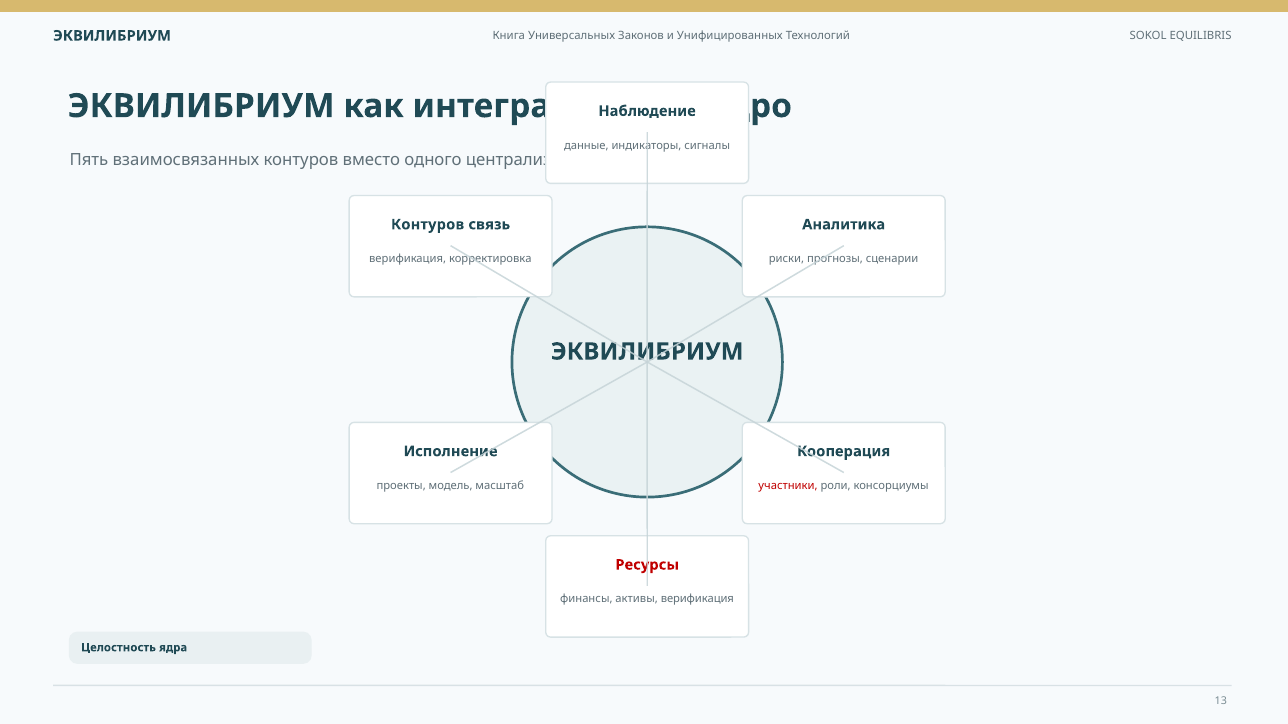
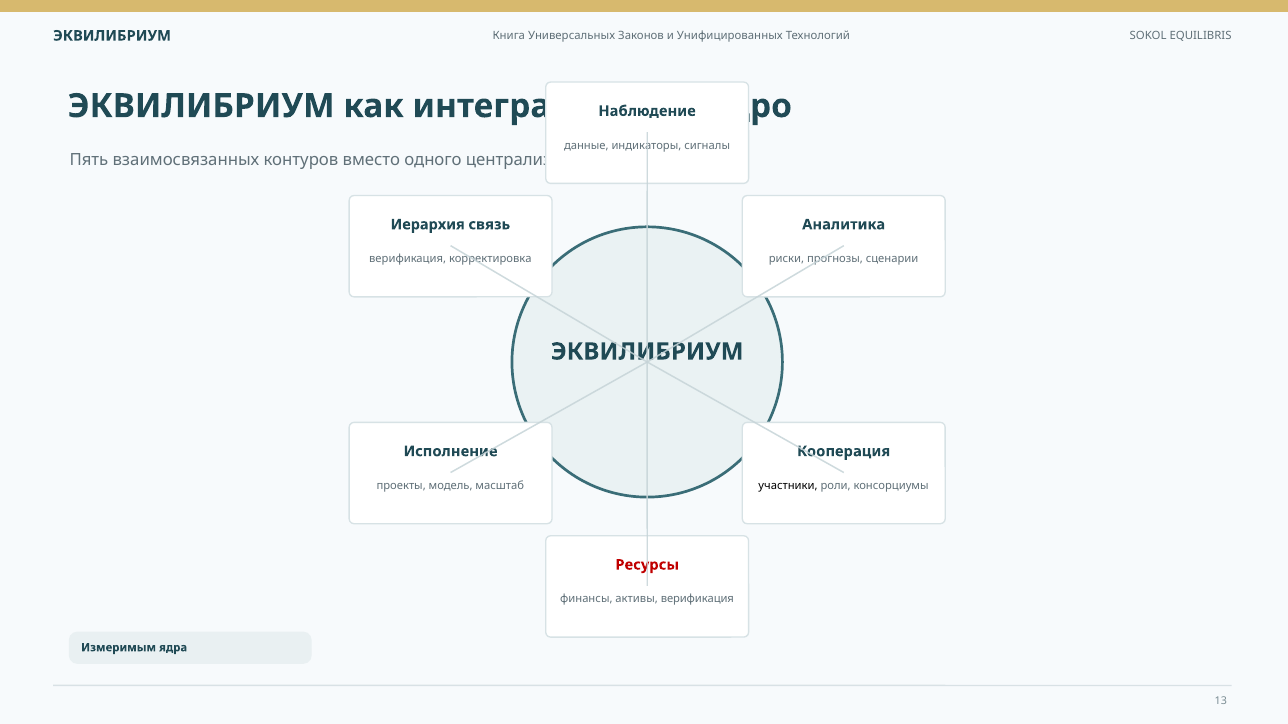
Контуров at (428, 225): Контуров -> Иерархия
участники colour: red -> black
Целостность: Целостность -> Измеримым
